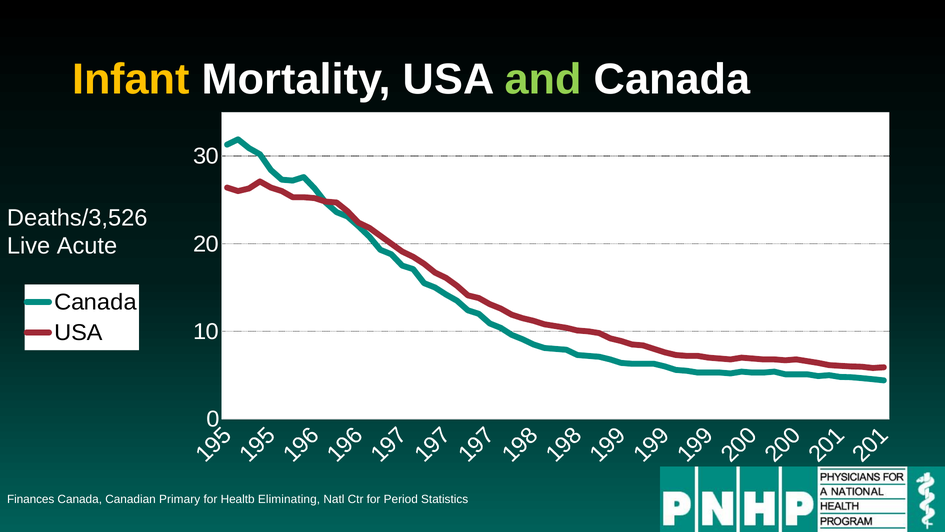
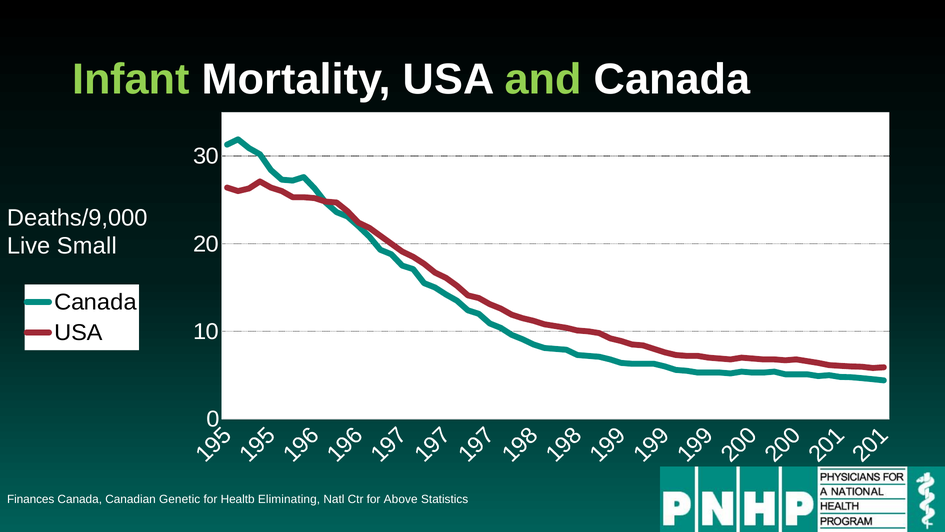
Infant colour: yellow -> light green
Deaths/3,526: Deaths/3,526 -> Deaths/9,000
Acute: Acute -> Small
Primary: Primary -> Genetic
Period: Period -> Above
